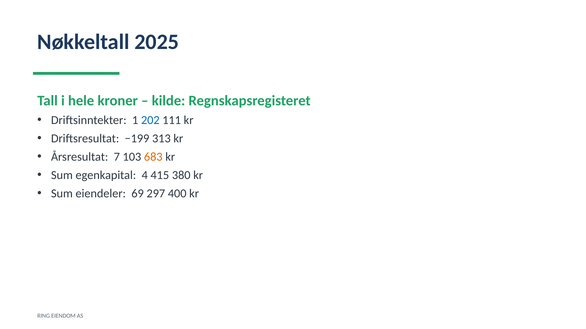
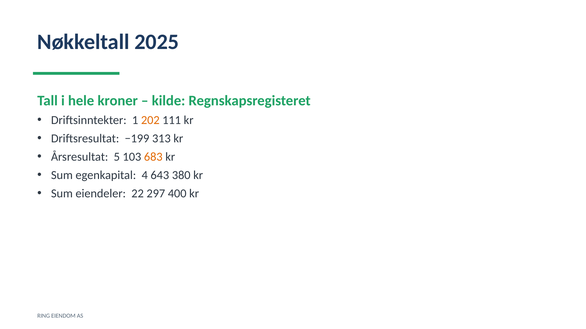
202 colour: blue -> orange
7: 7 -> 5
415: 415 -> 643
69: 69 -> 22
